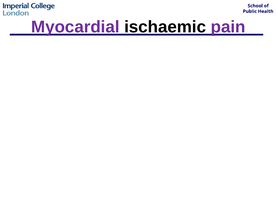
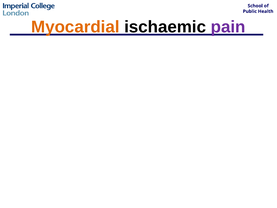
Myocardial colour: purple -> orange
